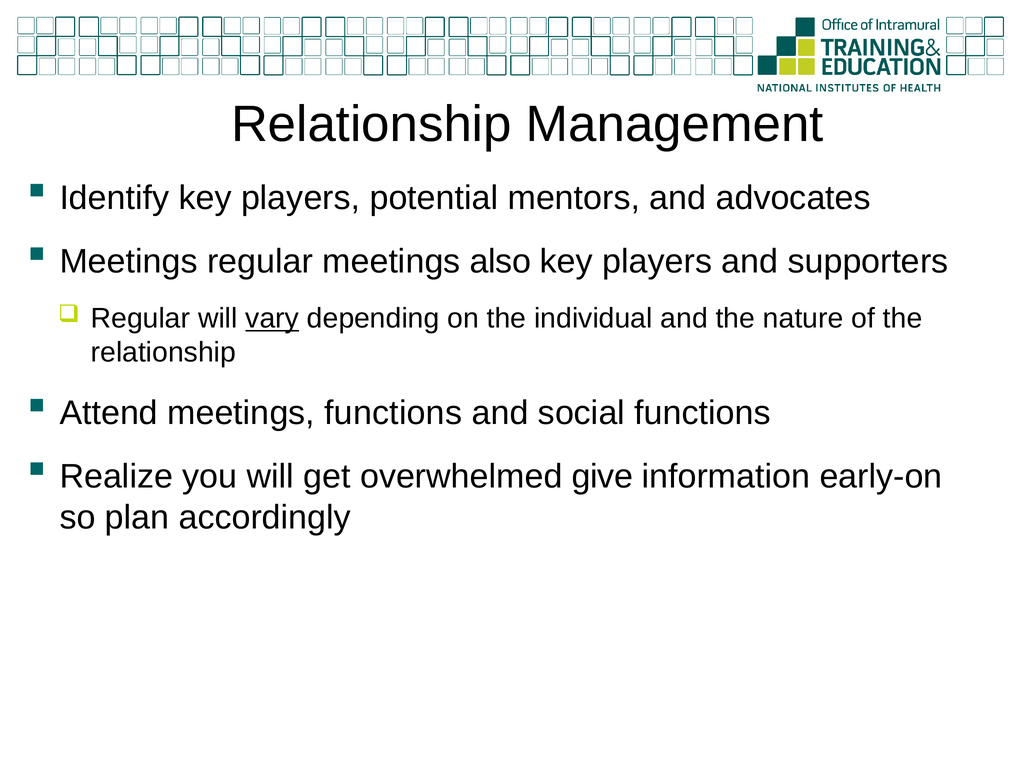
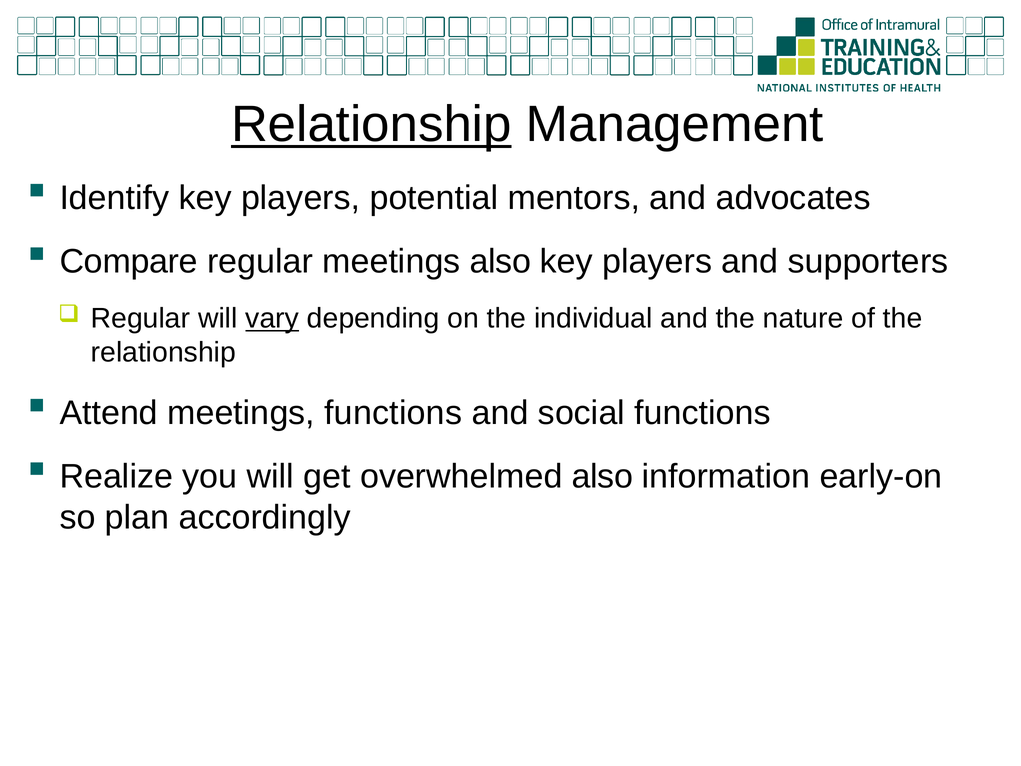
Relationship at (371, 124) underline: none -> present
Meetings at (129, 261): Meetings -> Compare
overwhelmed give: give -> also
